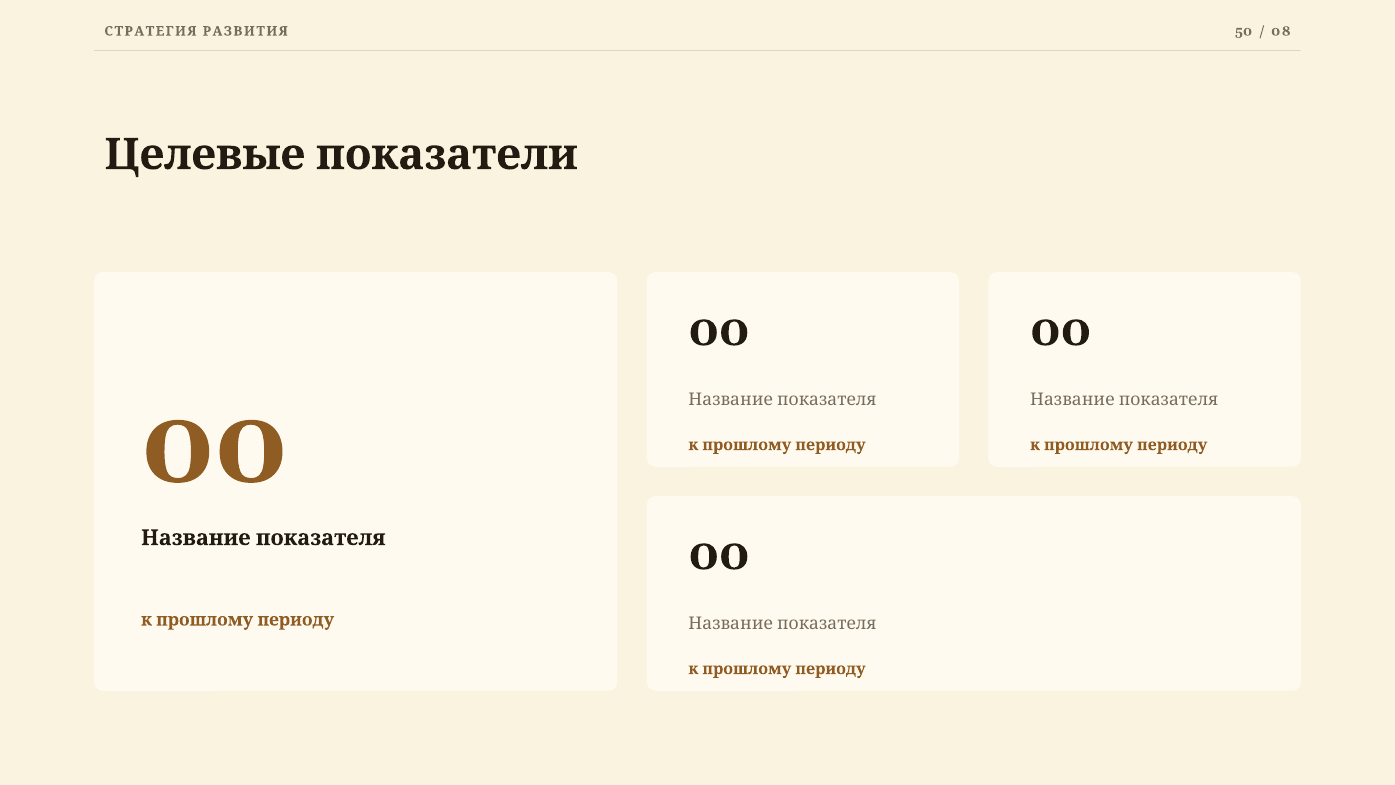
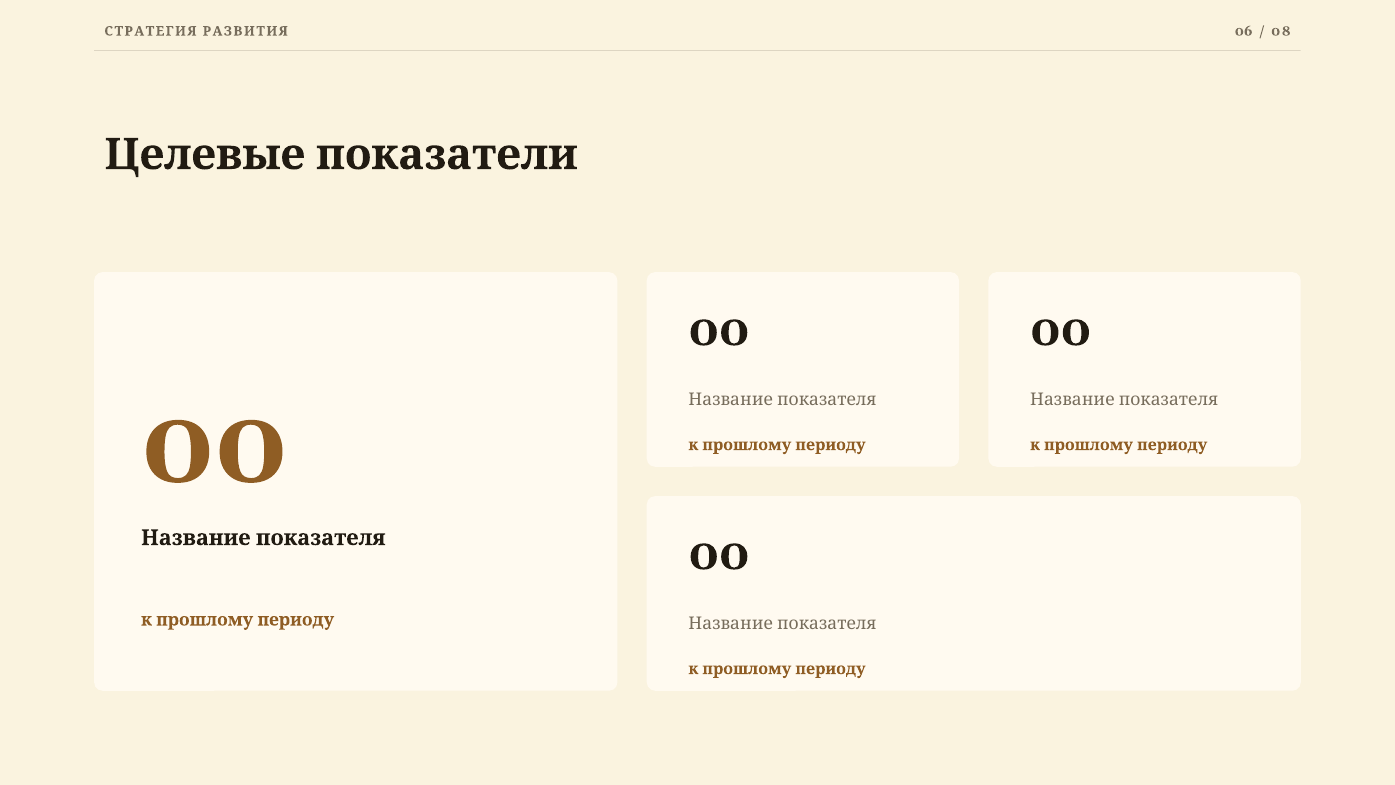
50: 50 -> 06
